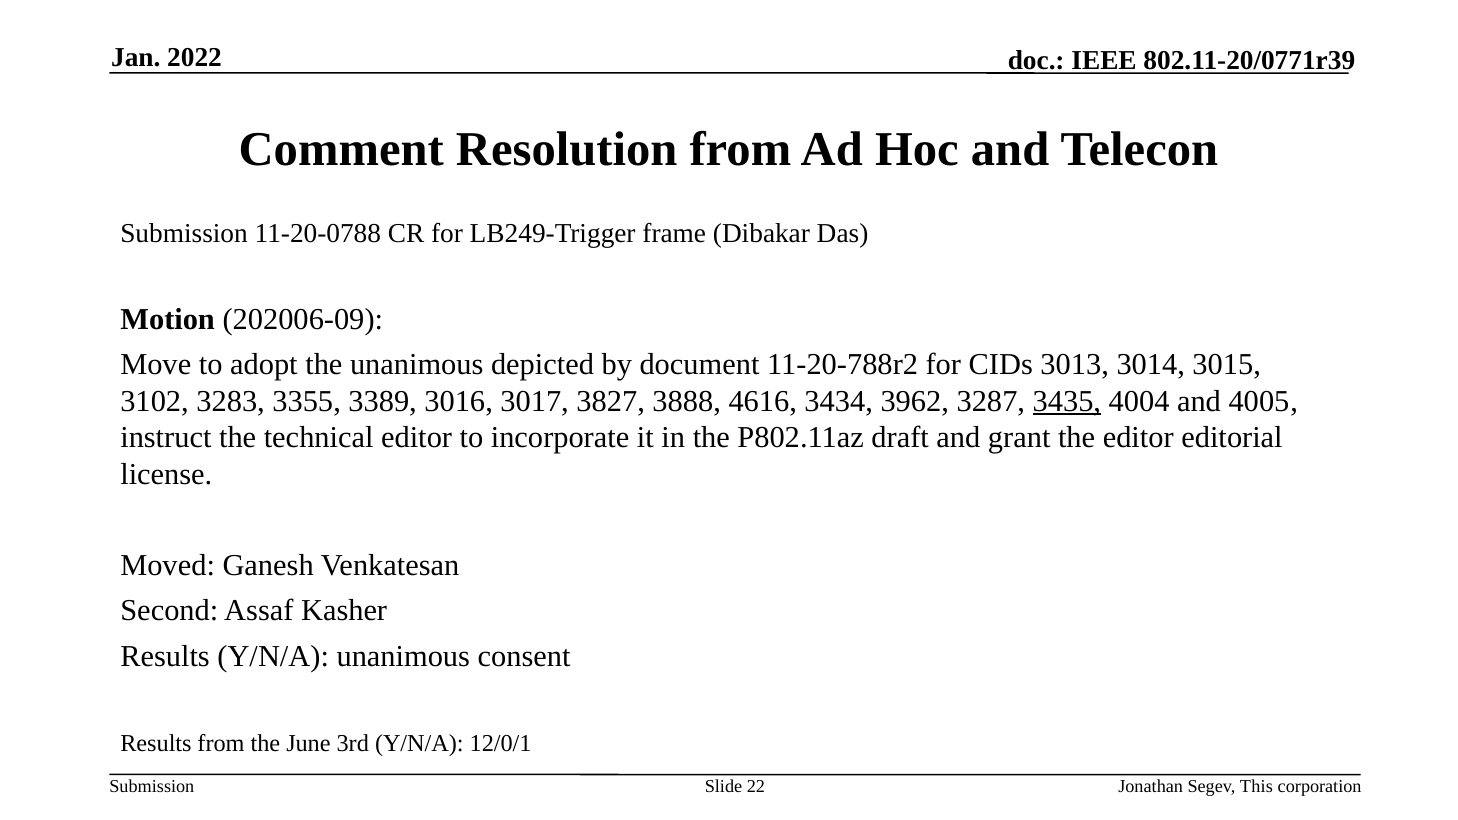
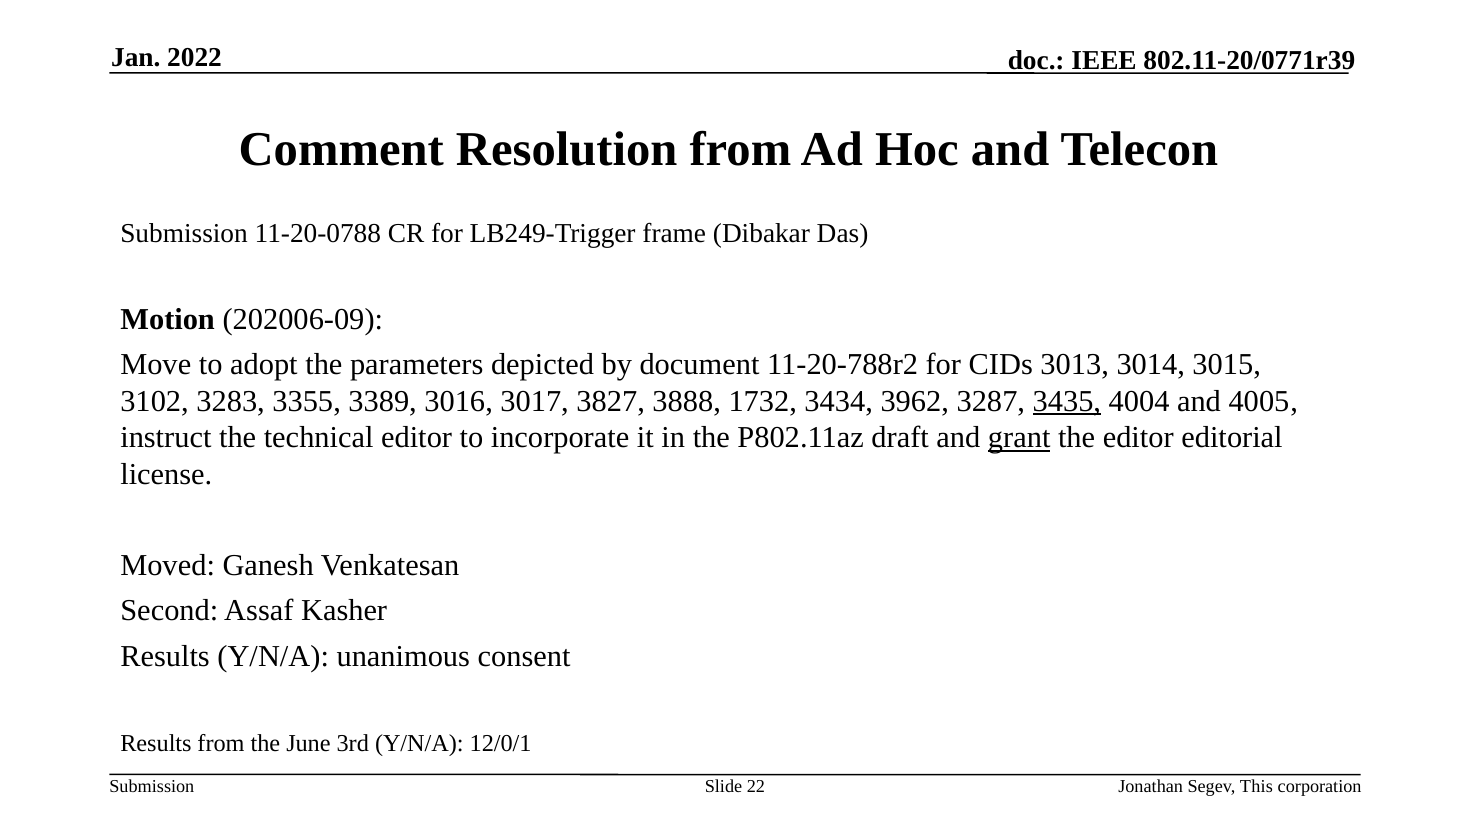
the unanimous: unanimous -> parameters
4616: 4616 -> 1732
grant underline: none -> present
